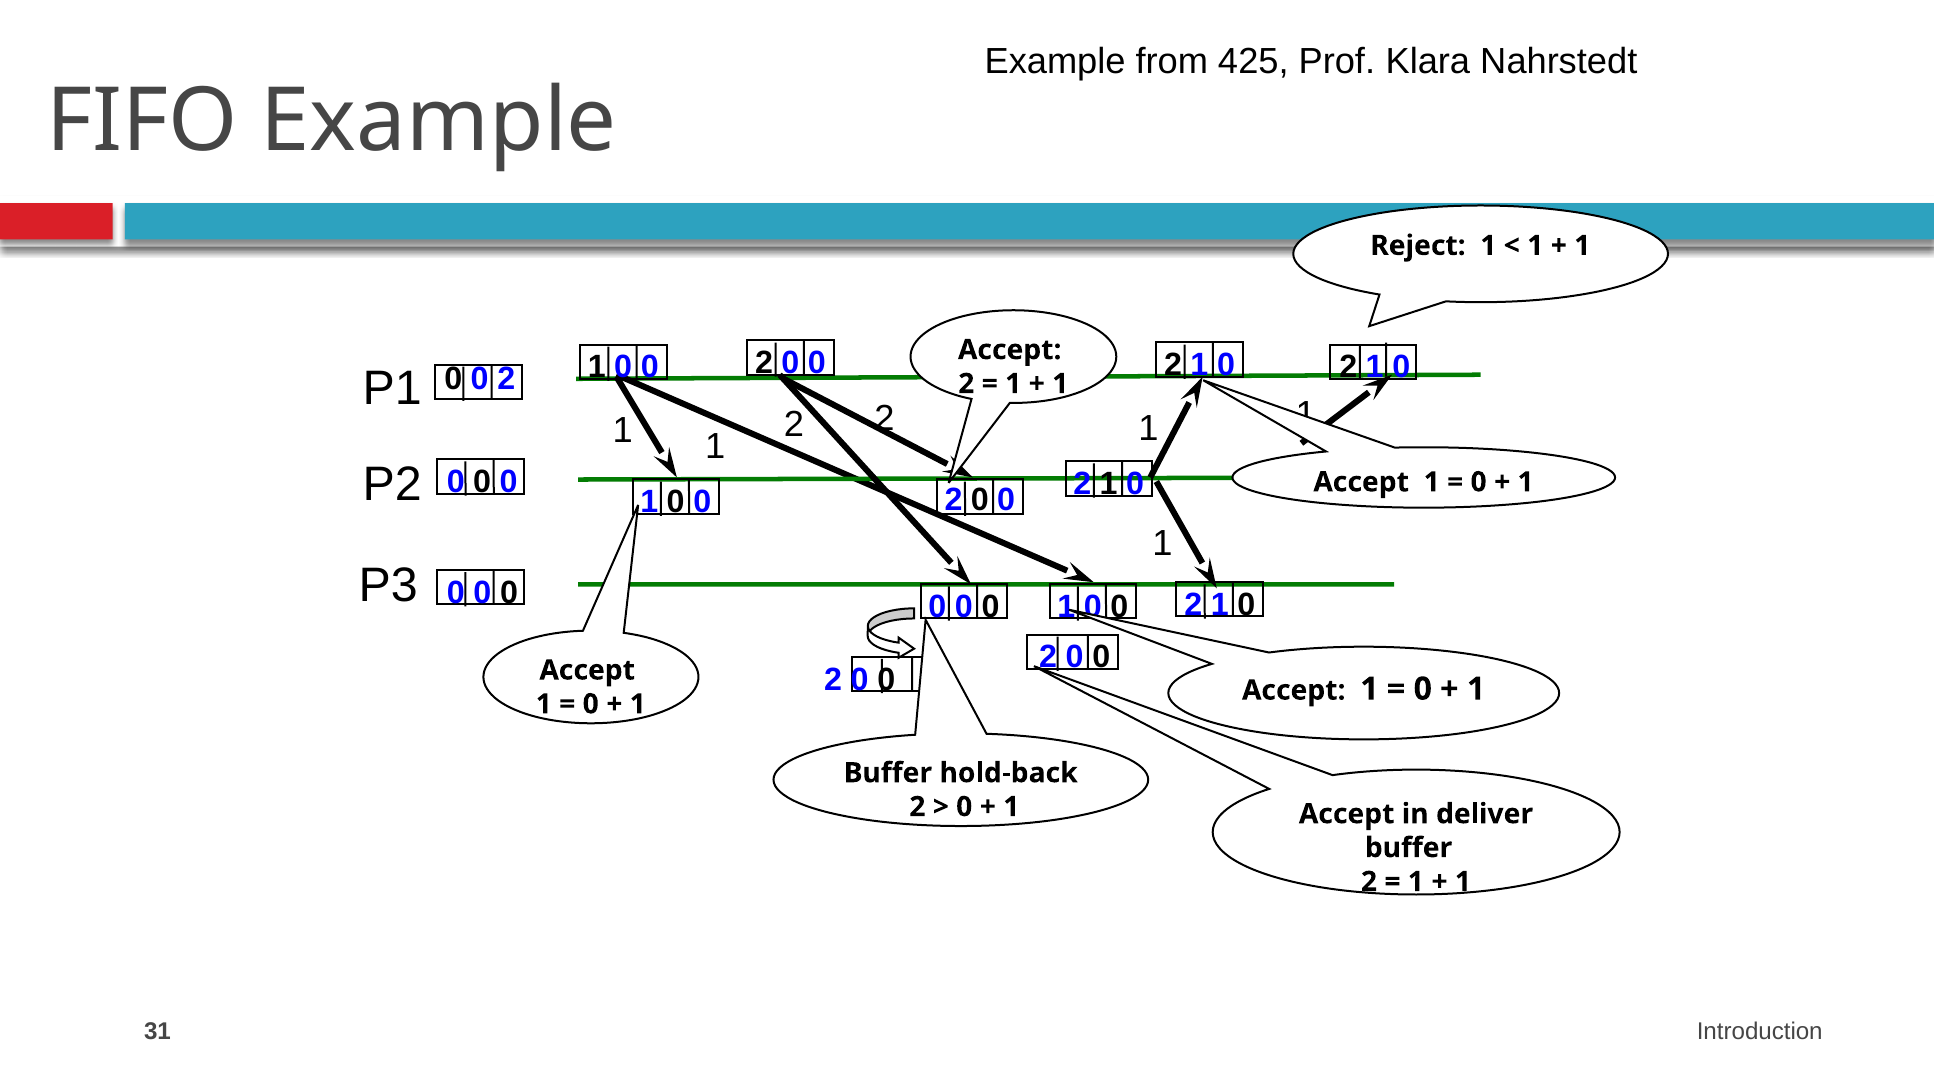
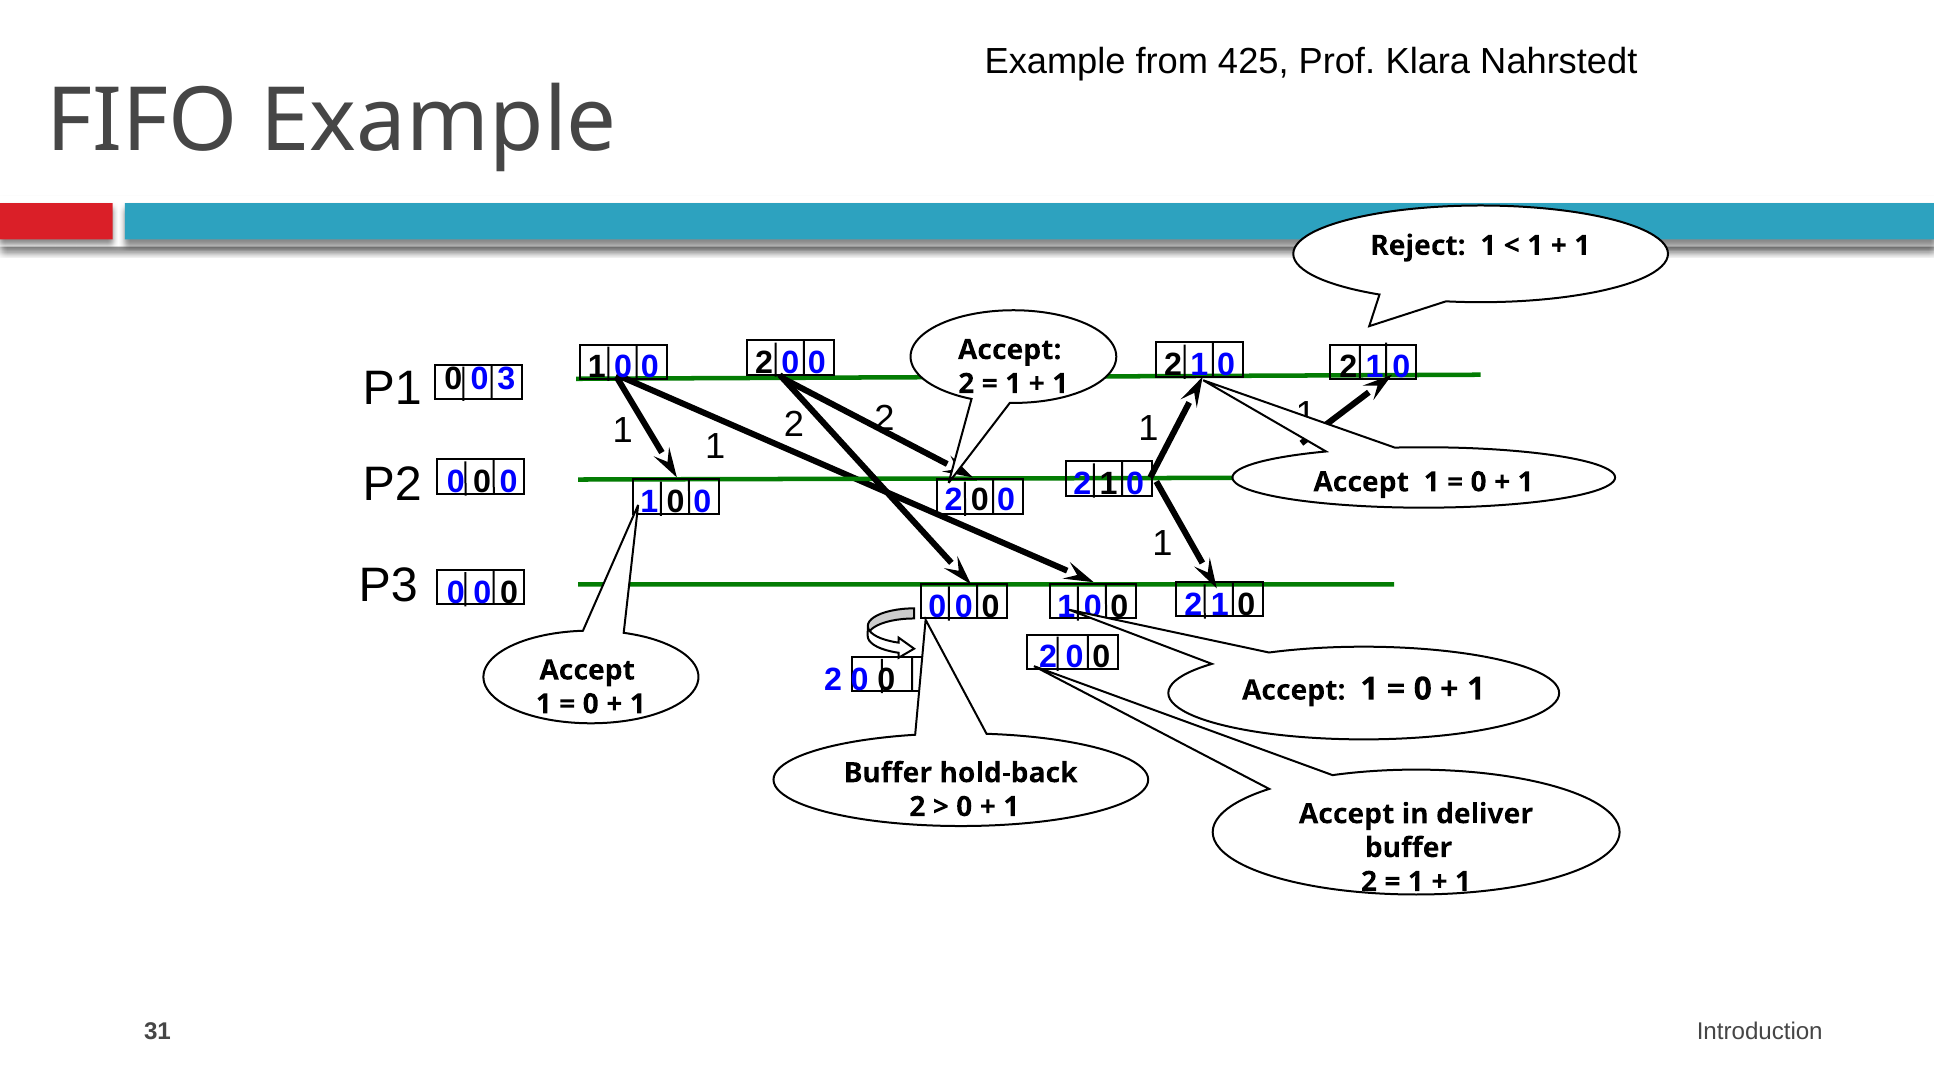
2 at (506, 379): 2 -> 3
